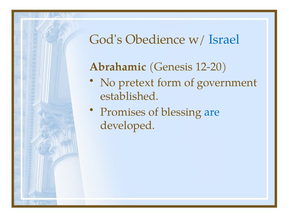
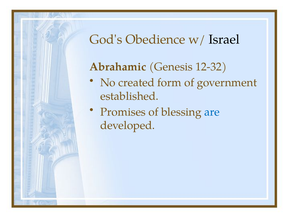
Israel colour: blue -> black
12-20: 12-20 -> 12-32
pretext: pretext -> created
